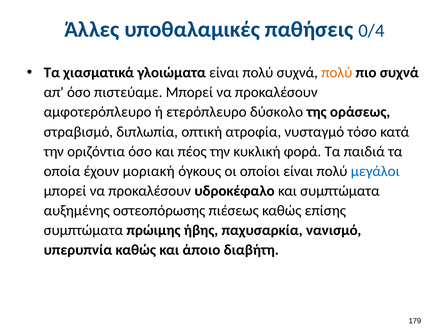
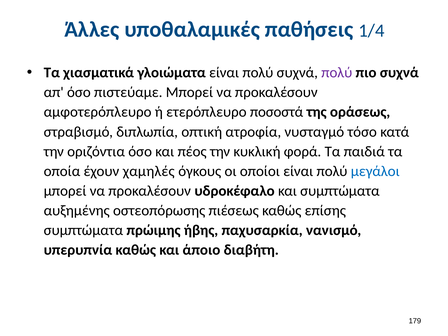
0/4: 0/4 -> 1/4
πολύ at (337, 73) colour: orange -> purple
δύσκολο: δύσκολο -> ποσοστά
μοριακή: μοριακή -> χαμηλές
